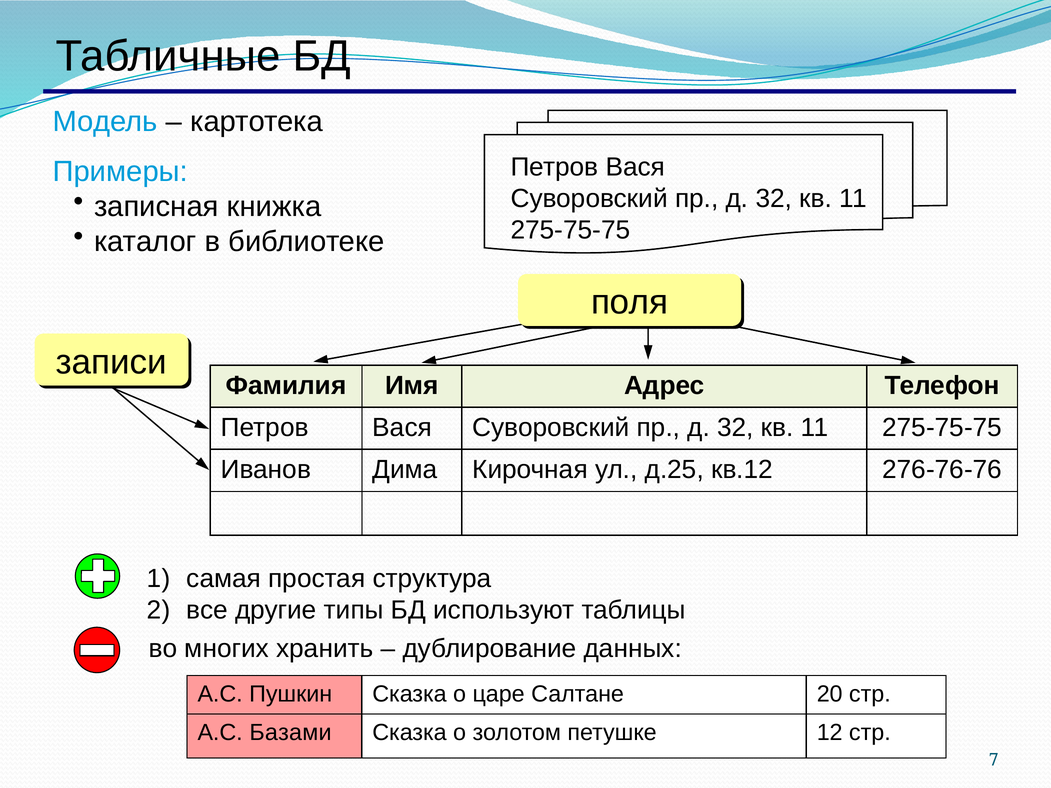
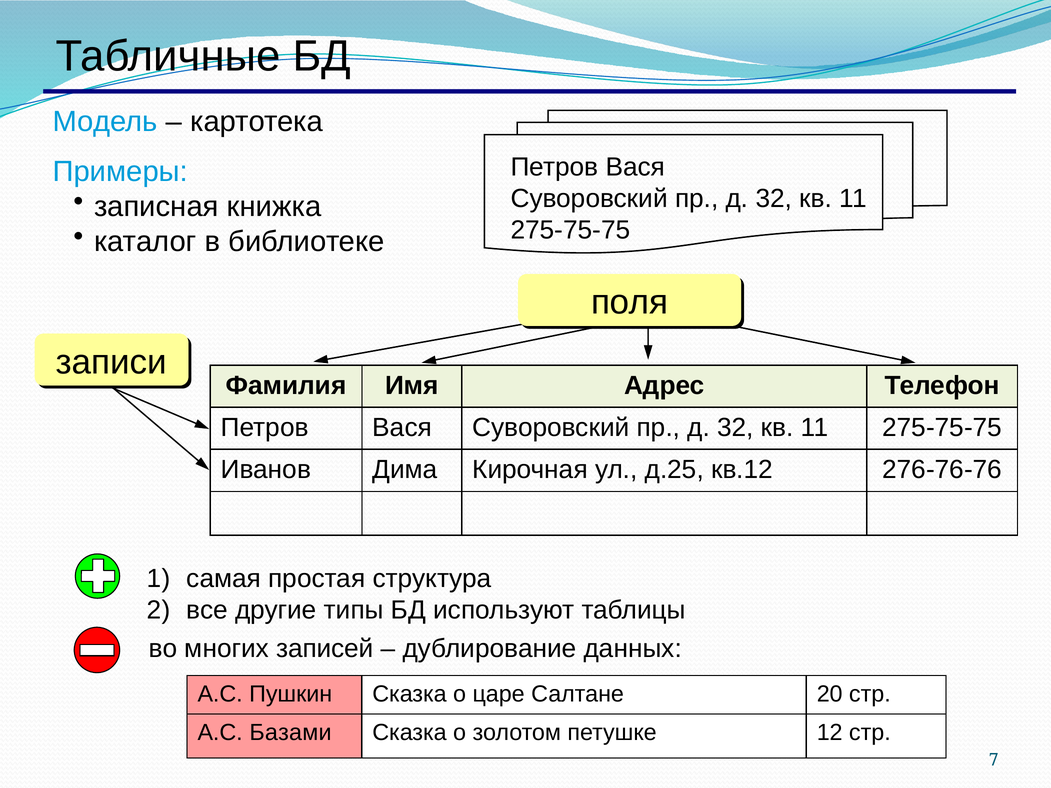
хранить: хранить -> записей
